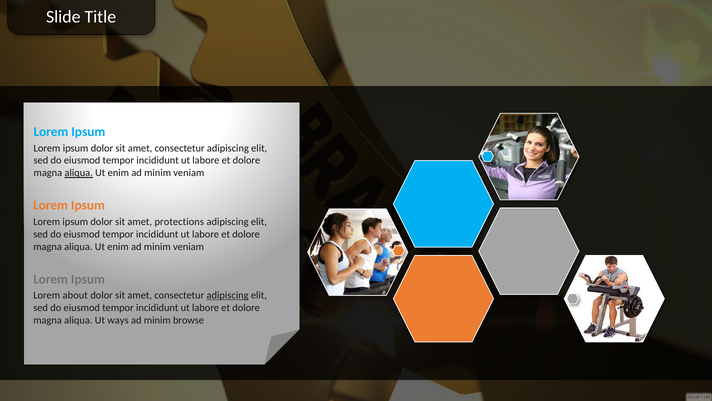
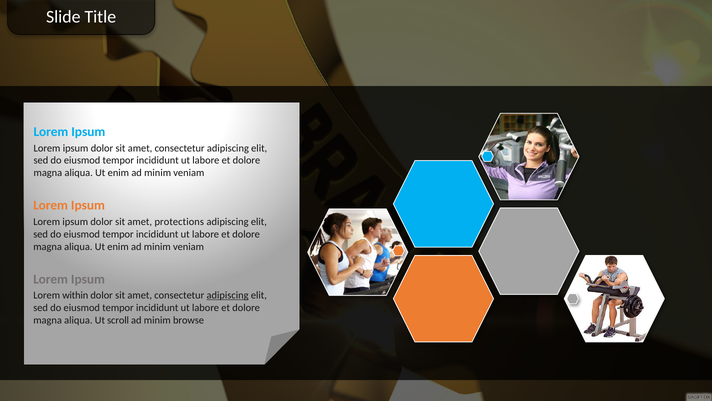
aliqua at (79, 173) underline: present -> none
about: about -> within
ways: ways -> scroll
